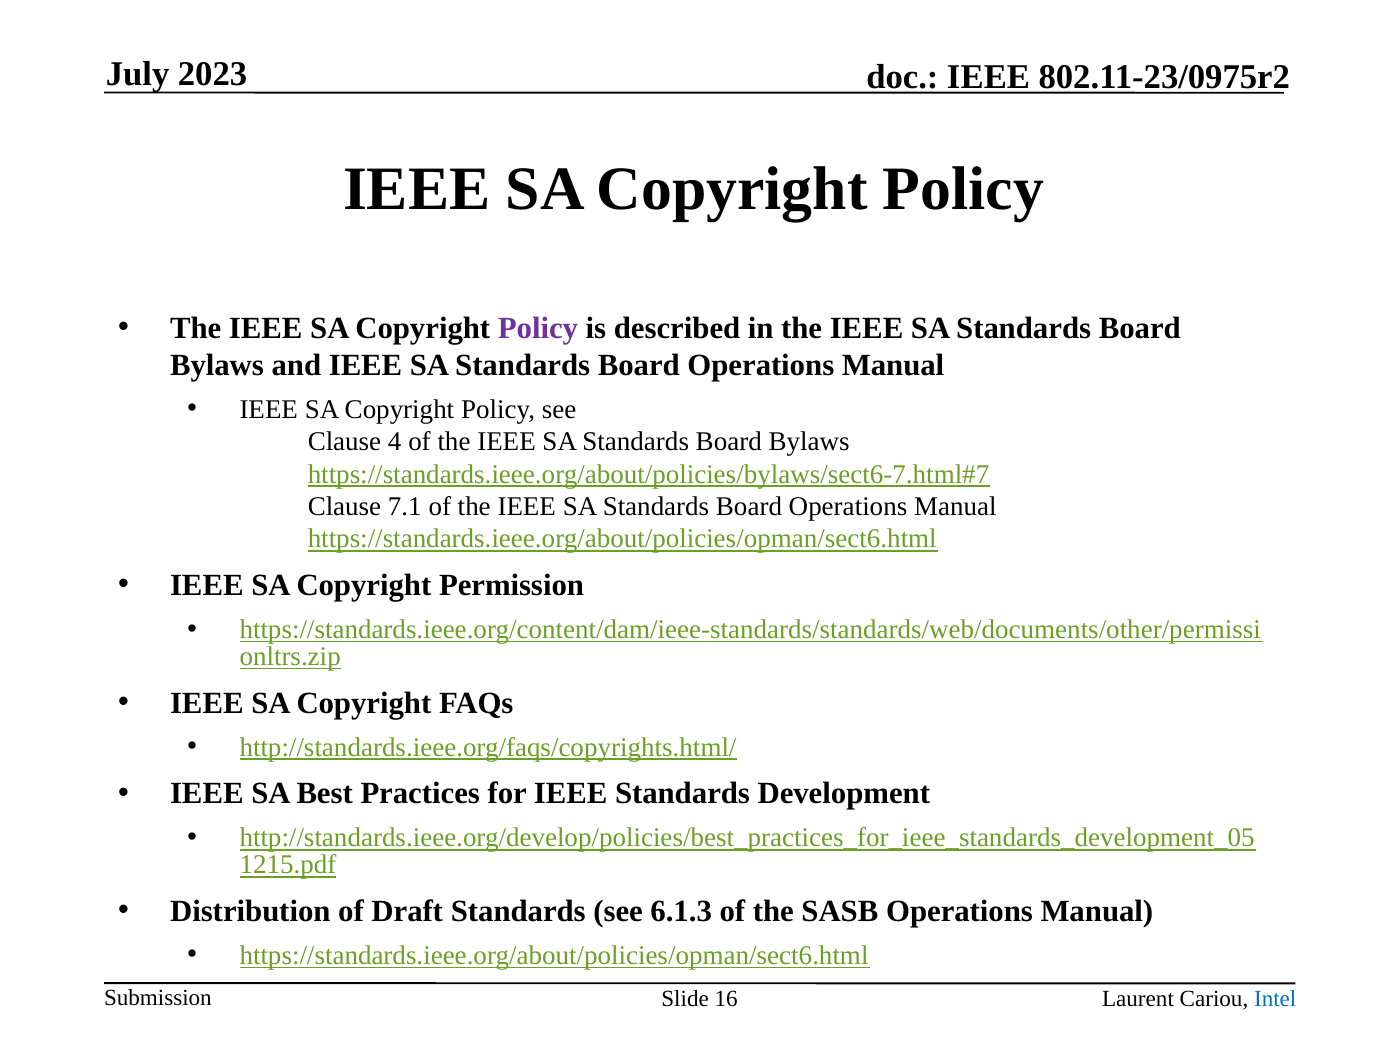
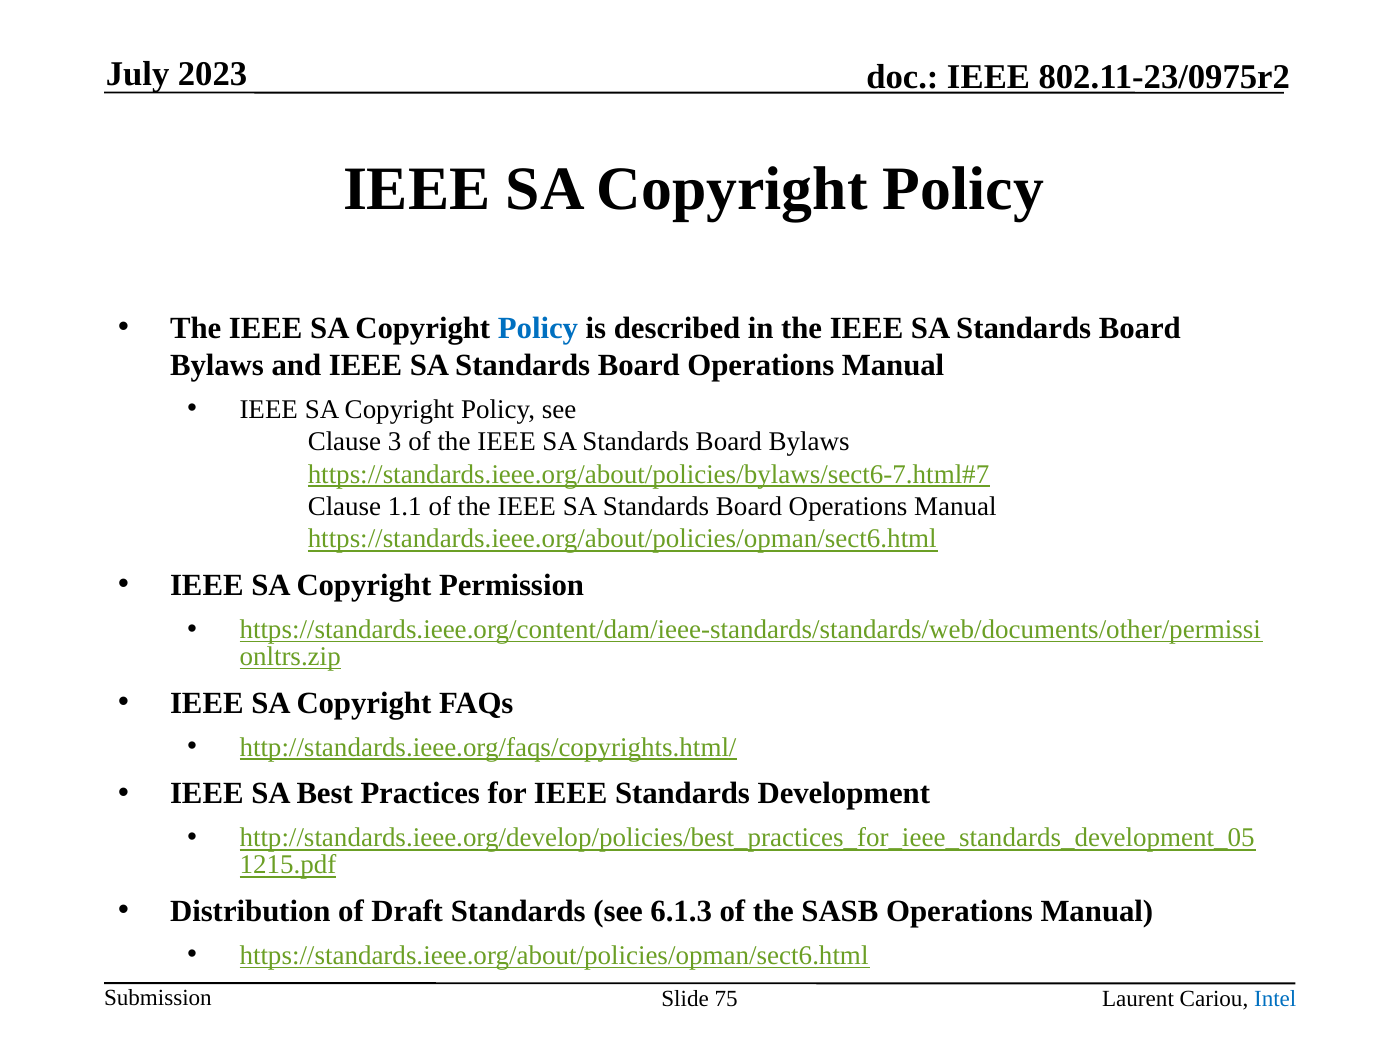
Policy at (538, 328) colour: purple -> blue
4: 4 -> 3
7.1: 7.1 -> 1.1
16: 16 -> 75
